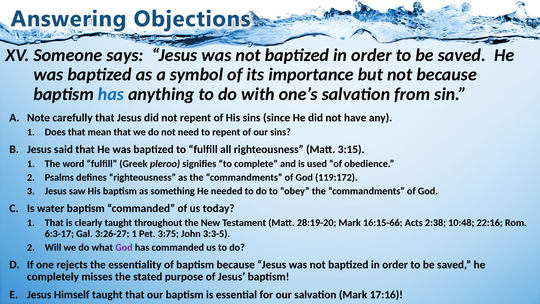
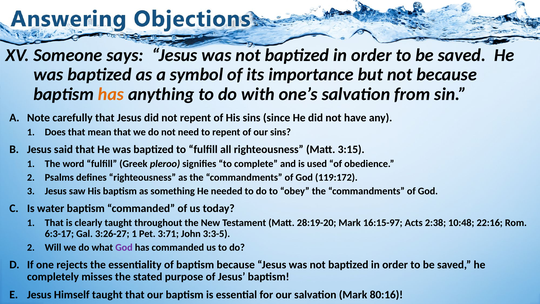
has at (111, 94) colour: blue -> orange
16:15-66: 16:15-66 -> 16:15-97
3:75: 3:75 -> 3:71
17:16: 17:16 -> 80:16
